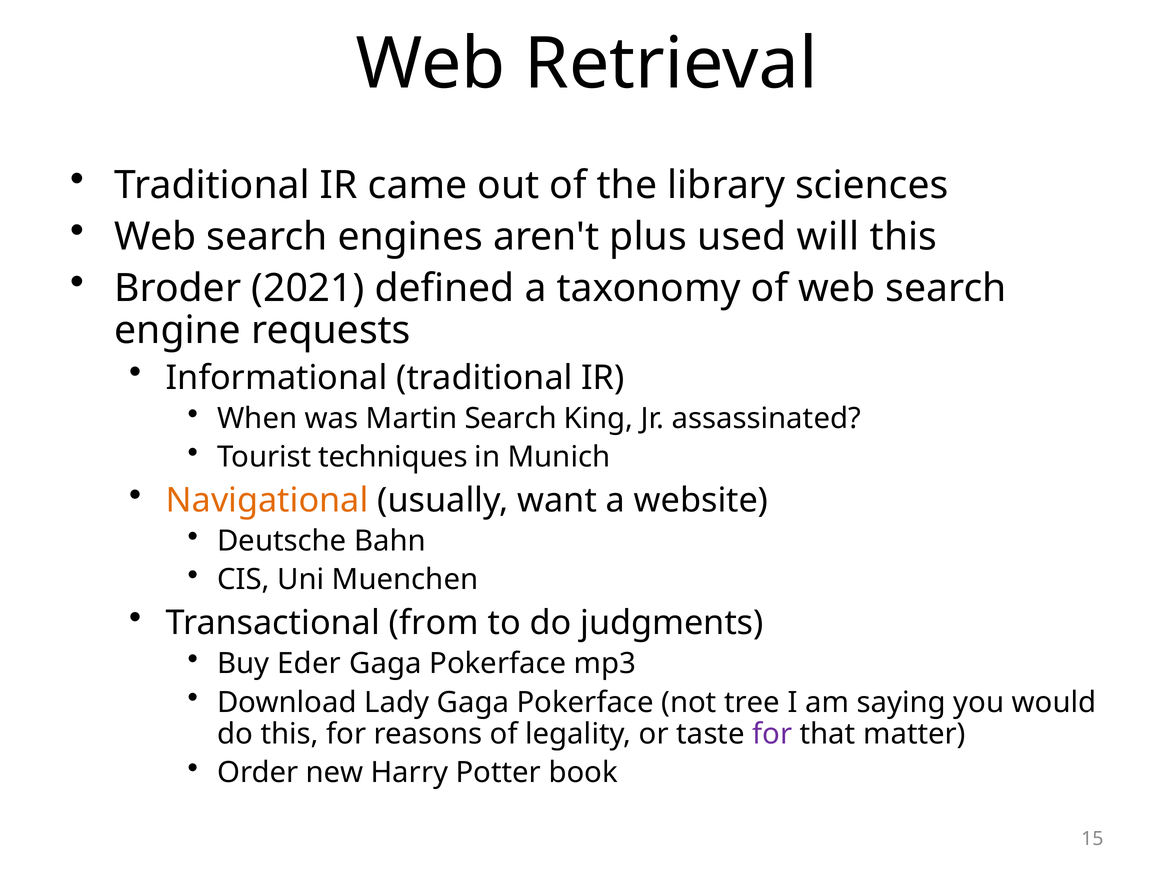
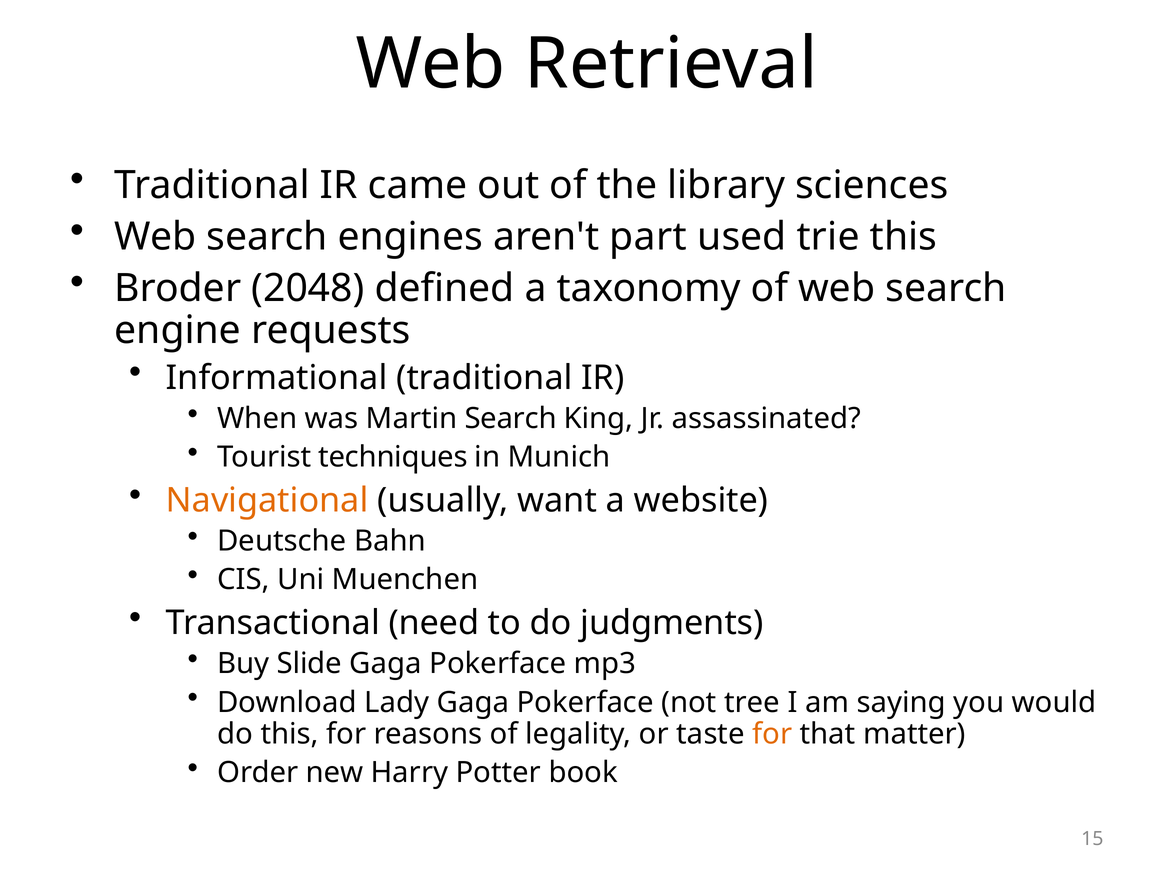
plus: plus -> part
will: will -> trie
2021: 2021 -> 2048
from: from -> need
Eder: Eder -> Slide
for at (772, 734) colour: purple -> orange
